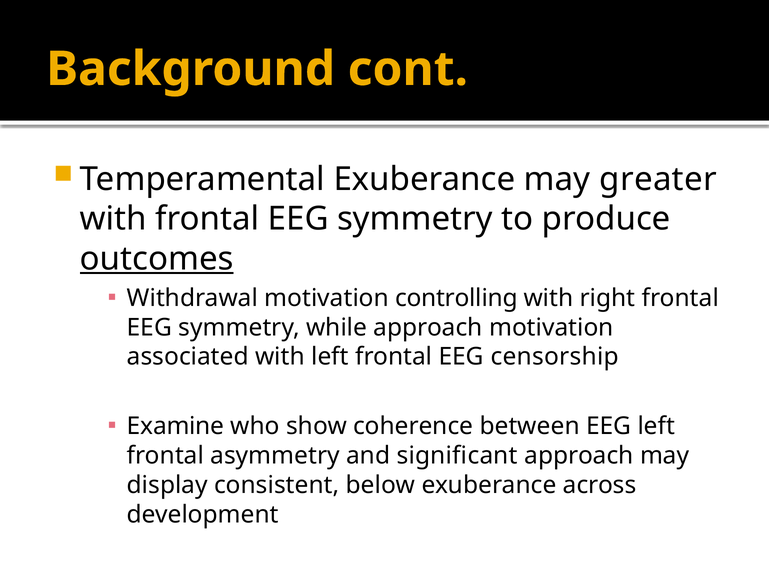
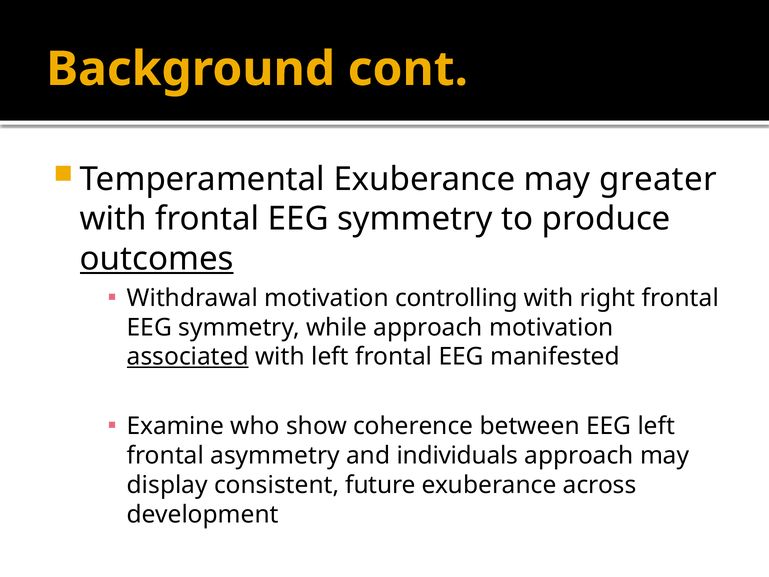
associated underline: none -> present
censorship: censorship -> manifested
significant: significant -> individuals
below: below -> future
